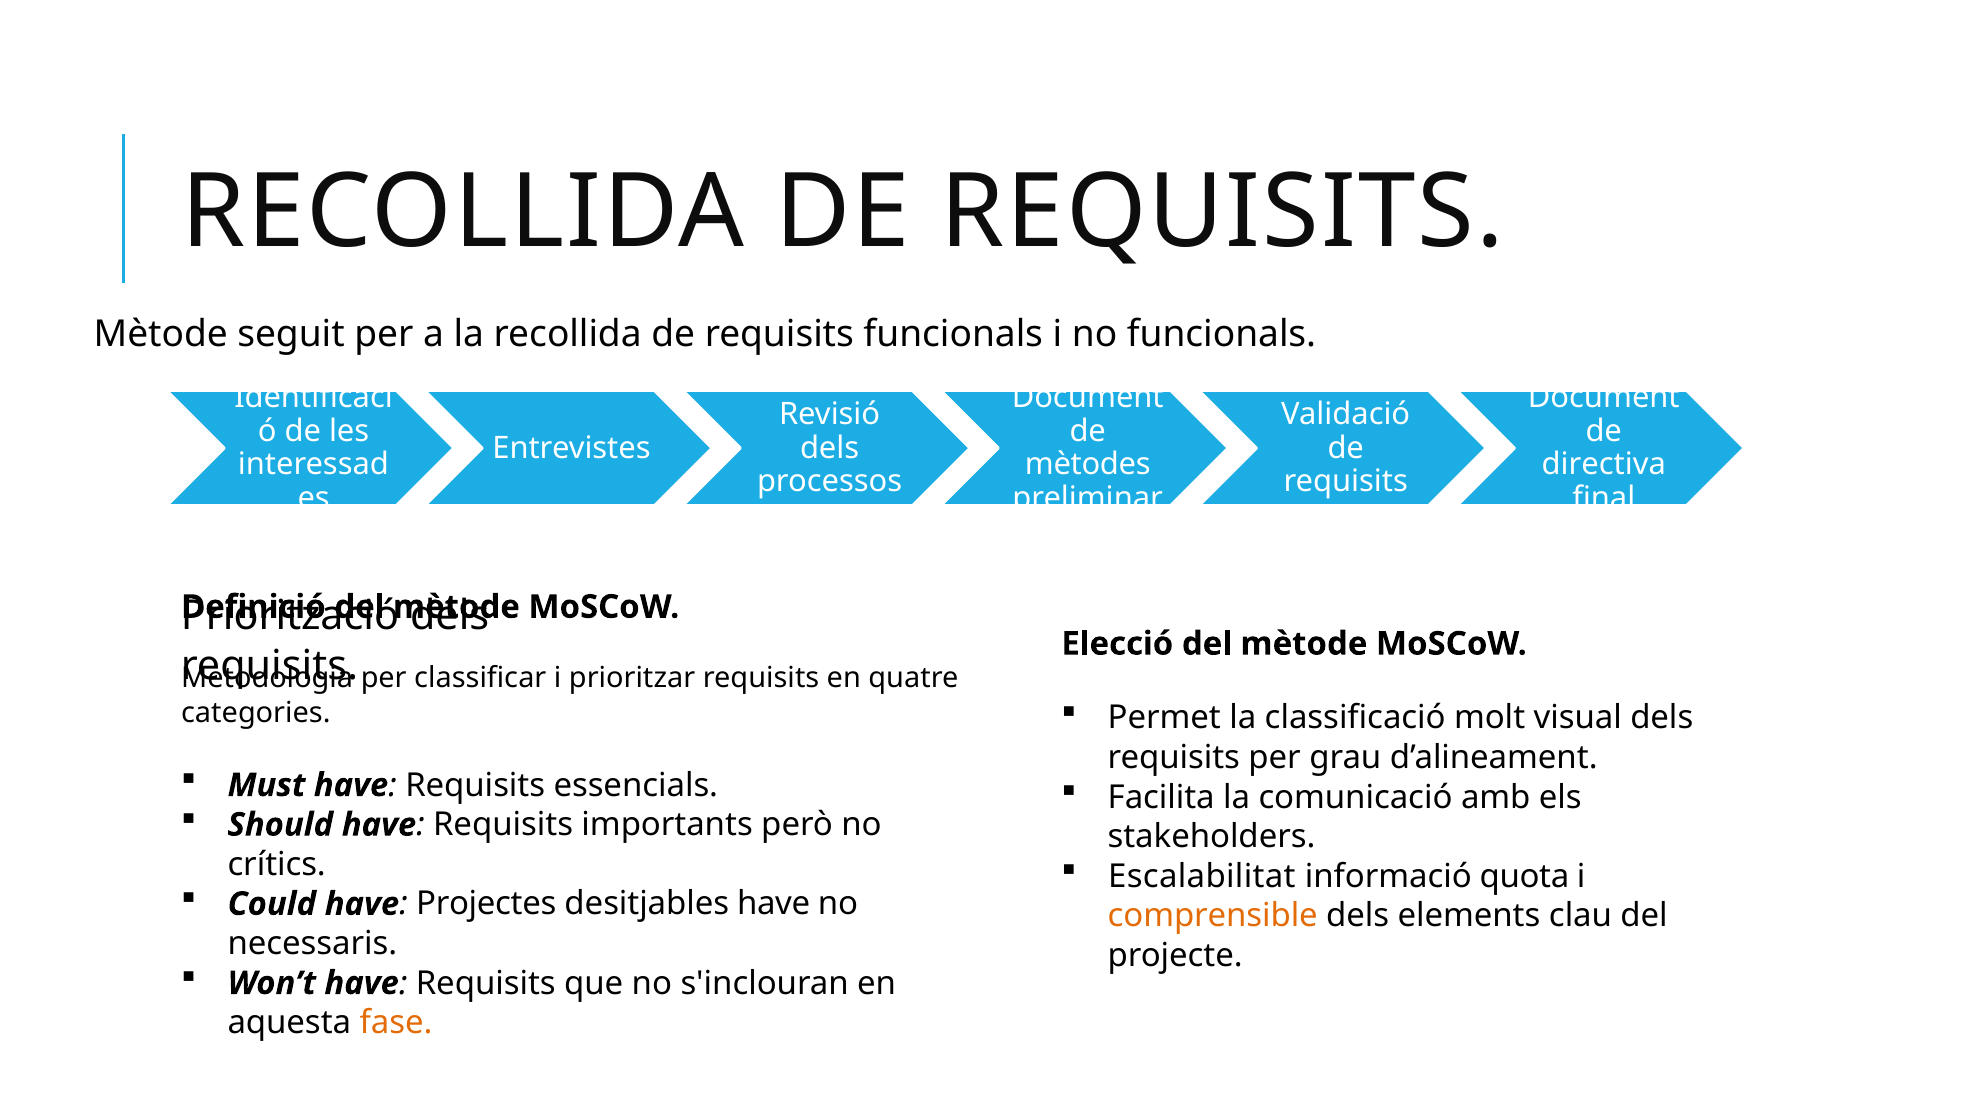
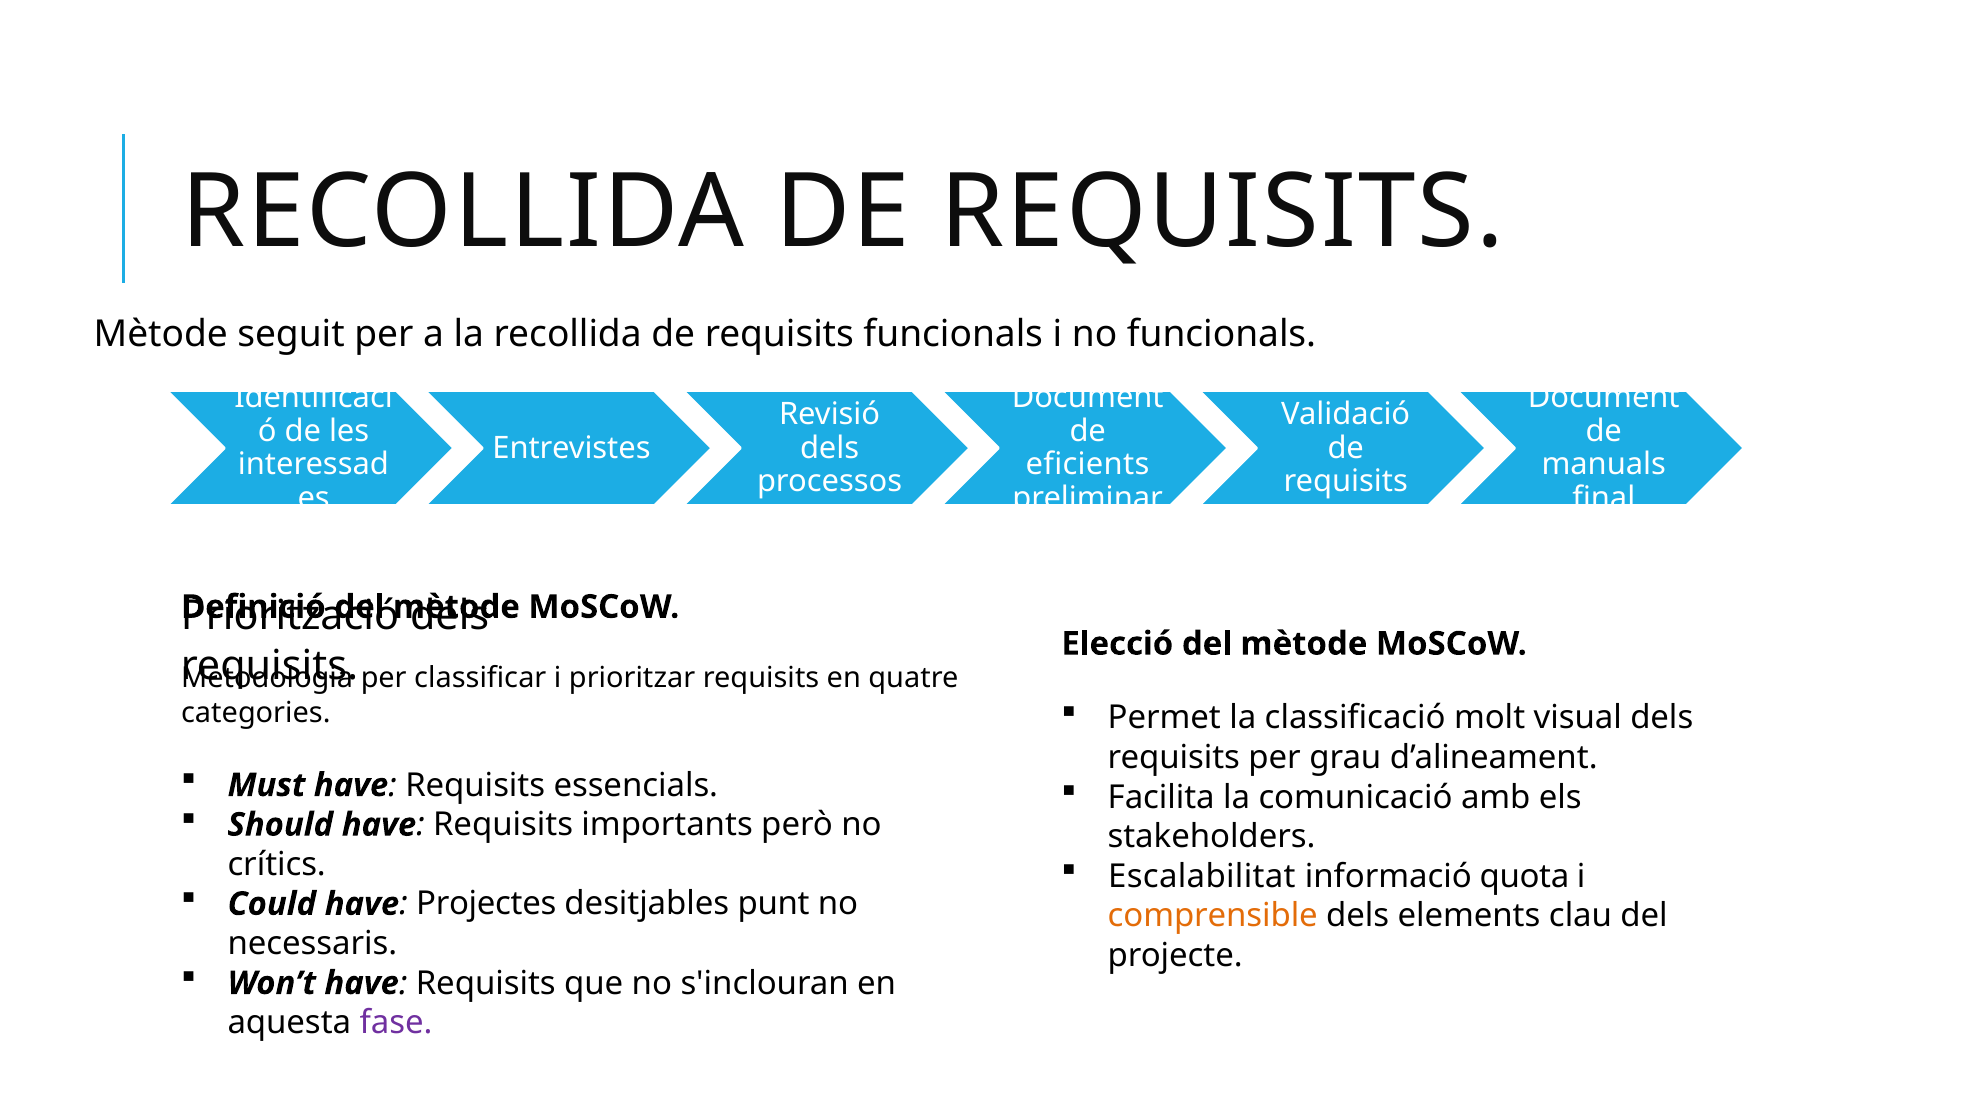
mètodes: mètodes -> eficients
directiva: directiva -> manuals
desitjables have: have -> punt
fase colour: orange -> purple
